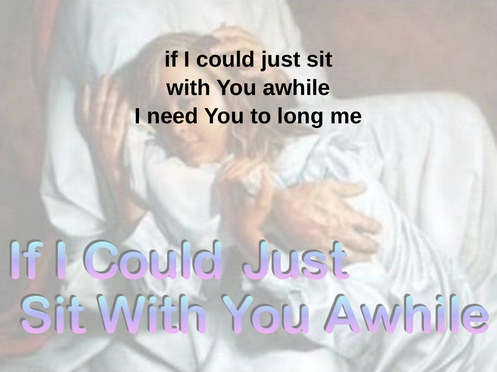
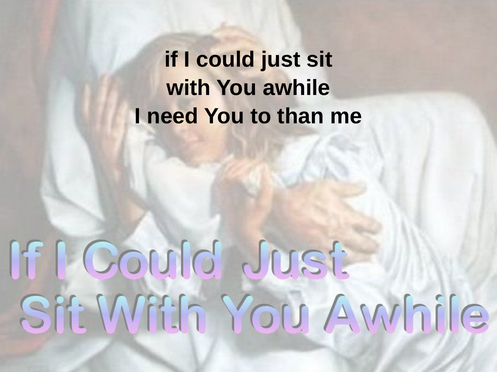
long: long -> than
